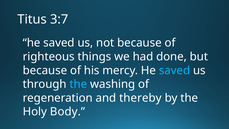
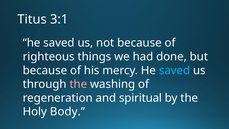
3:7: 3:7 -> 3:1
the at (78, 84) colour: light blue -> pink
thereby: thereby -> spiritual
